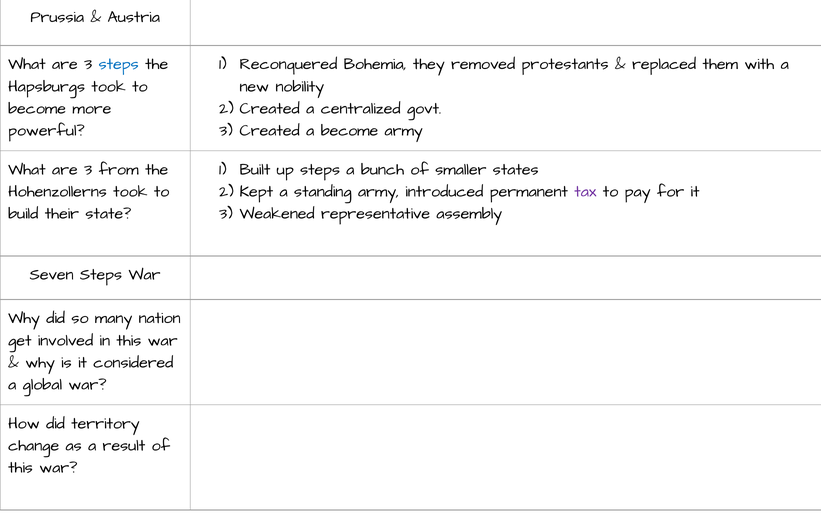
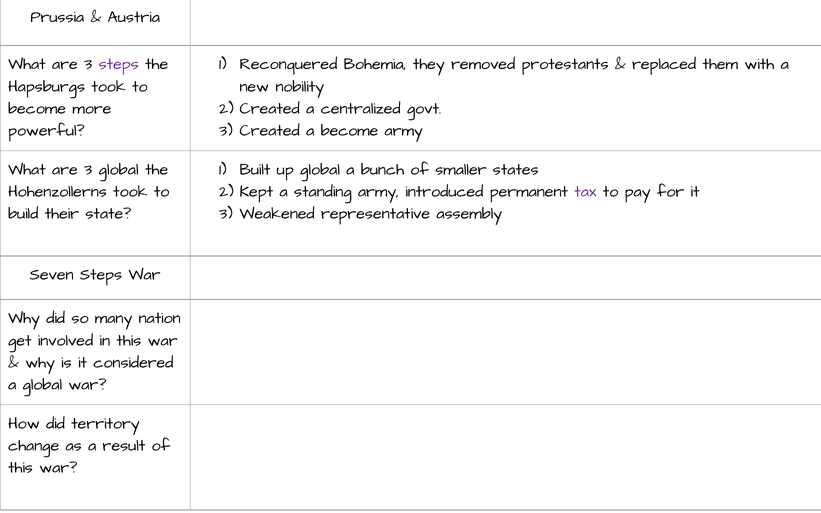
steps at (119, 64) colour: blue -> purple
3 from: from -> global
up steps: steps -> global
